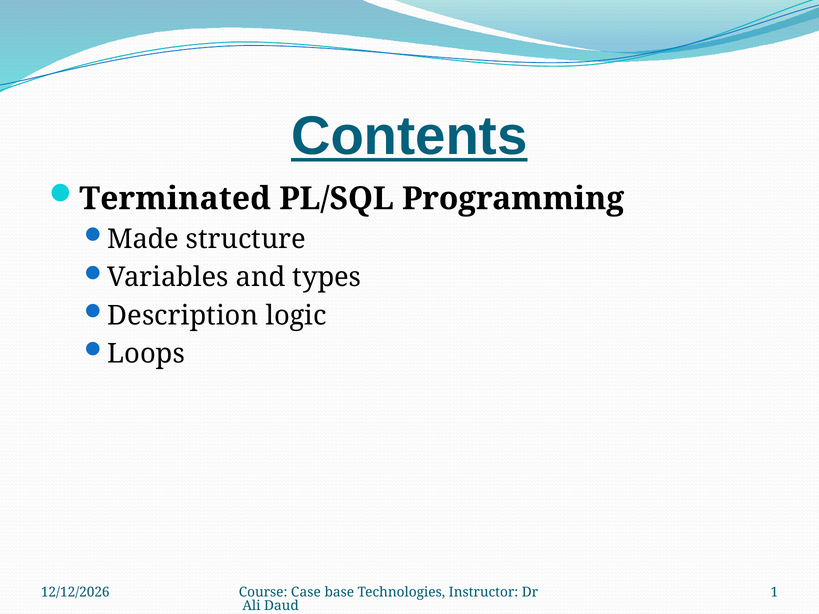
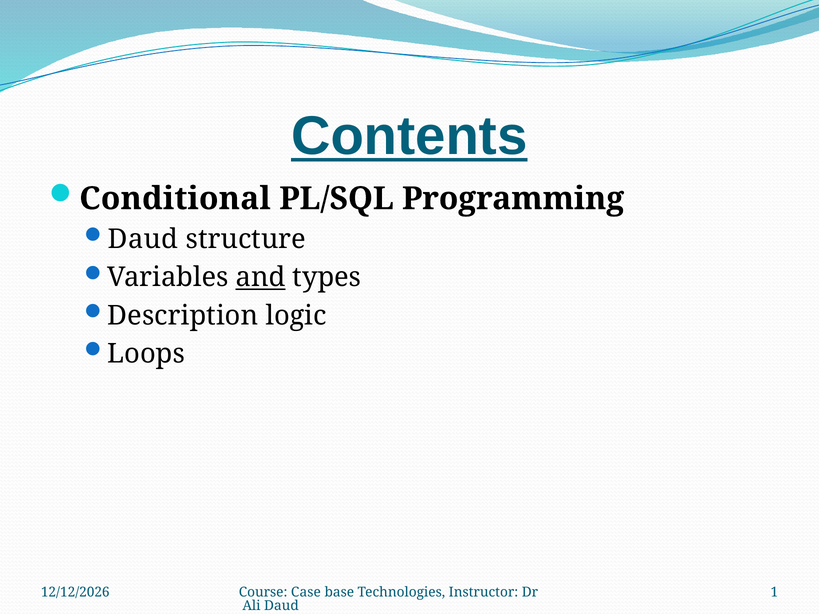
Terminated: Terminated -> Conditional
Made at (143, 239): Made -> Daud
and underline: none -> present
